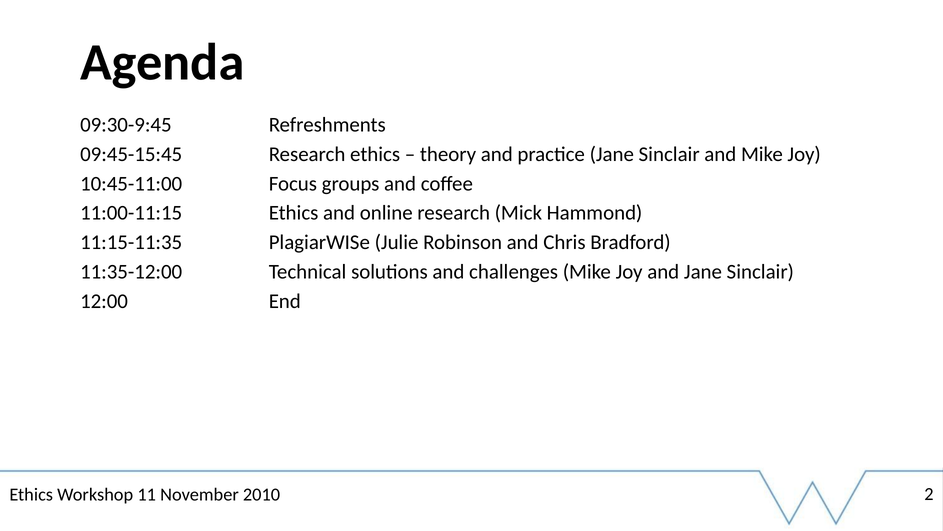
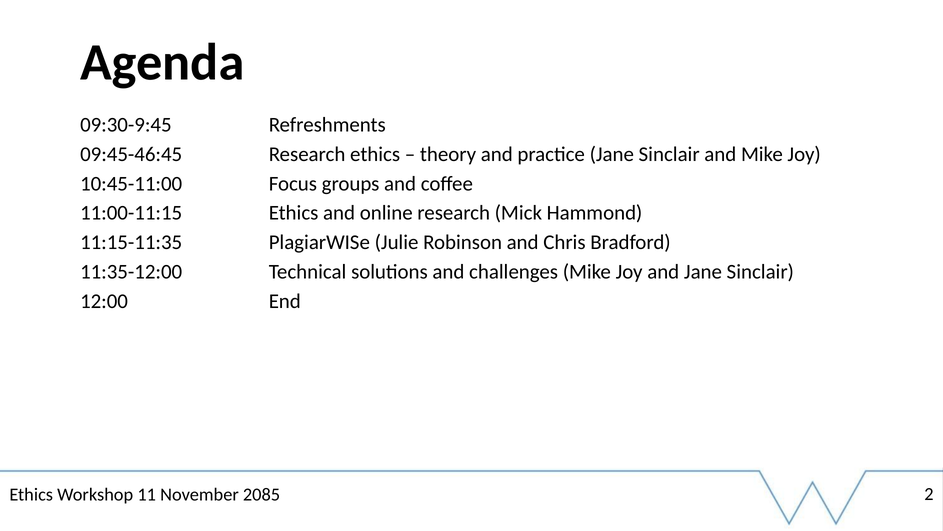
09:45-15:45: 09:45-15:45 -> 09:45-46:45
2010: 2010 -> 2085
